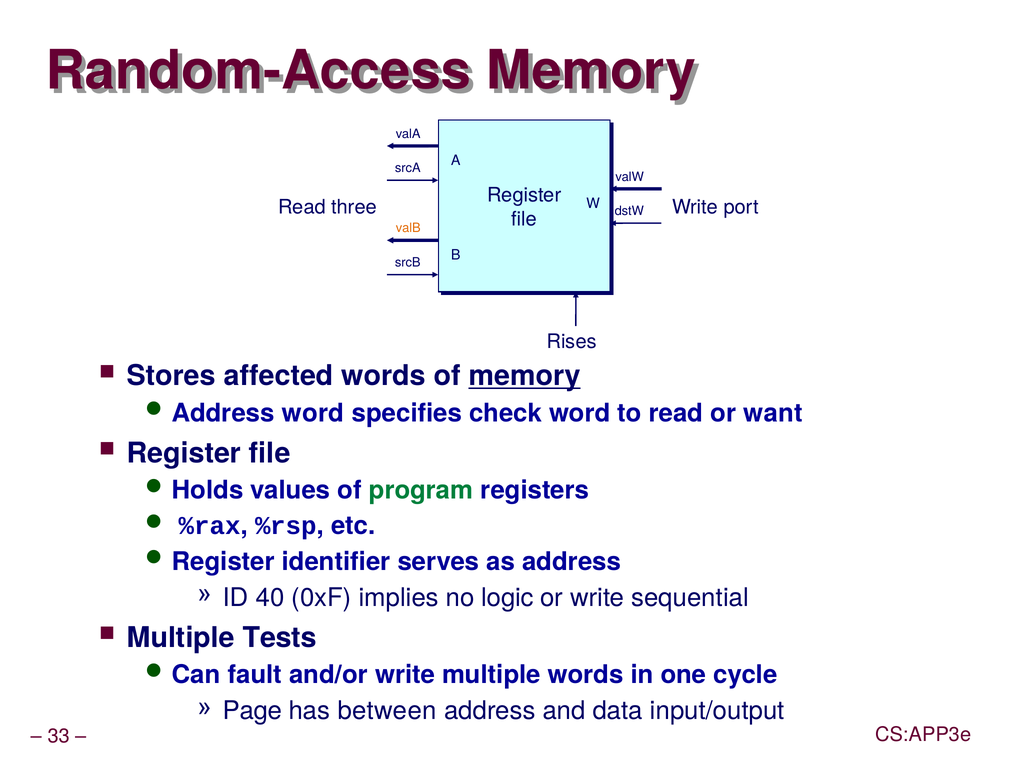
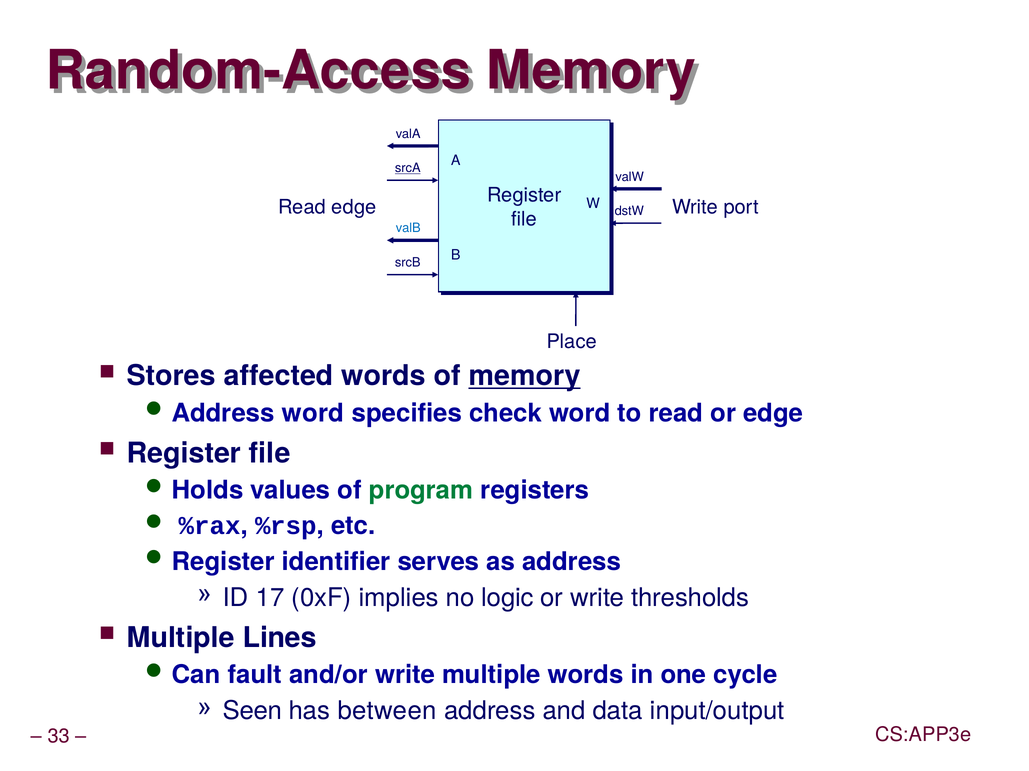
srcA underline: none -> present
Read three: three -> edge
valB colour: orange -> blue
Rises: Rises -> Place
or want: want -> edge
40: 40 -> 17
sequential: sequential -> thresholds
Tests: Tests -> Lines
Page: Page -> Seen
